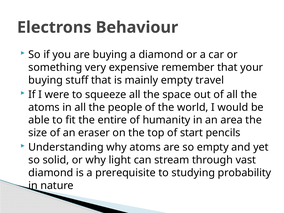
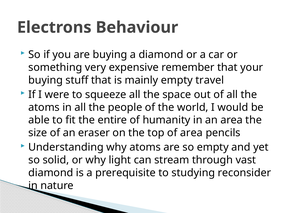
of start: start -> area
probability: probability -> reconsider
